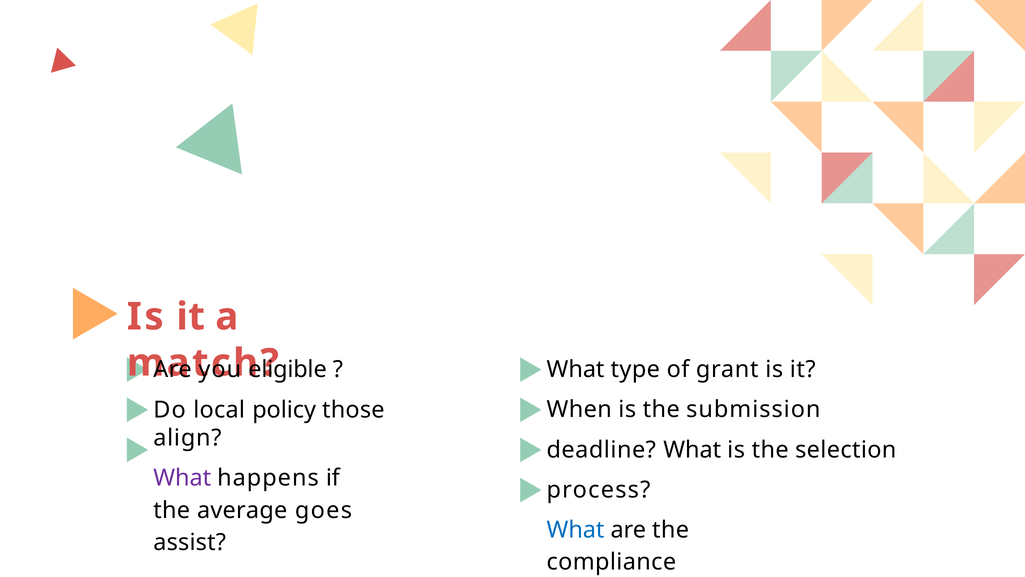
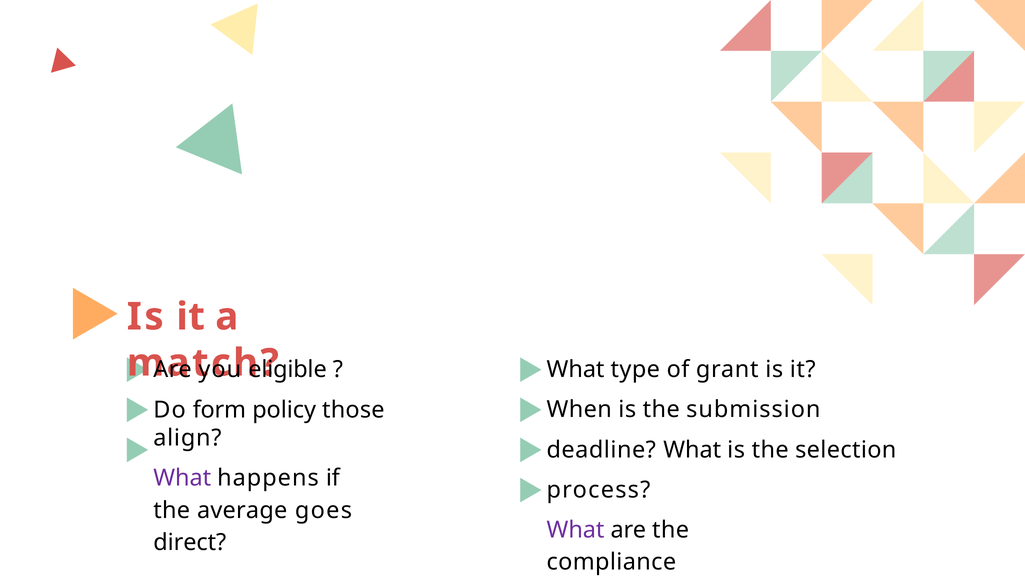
local: local -> form
What at (576, 529) colour: blue -> purple
assist: assist -> direct
